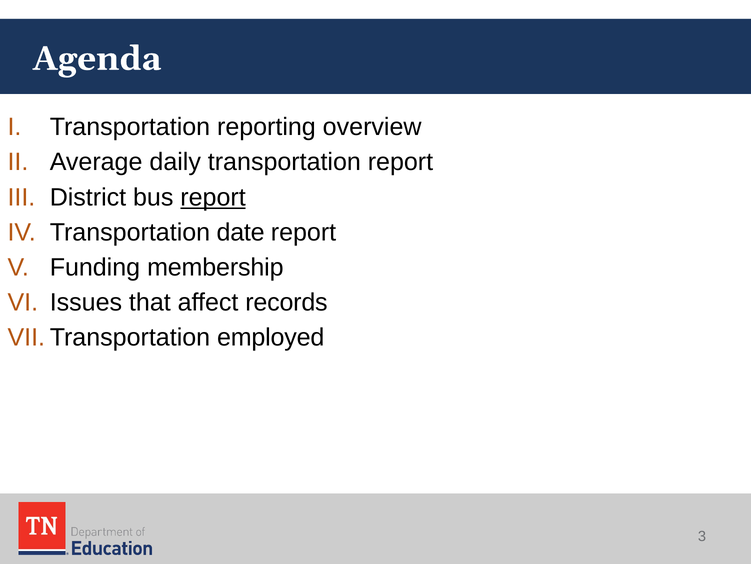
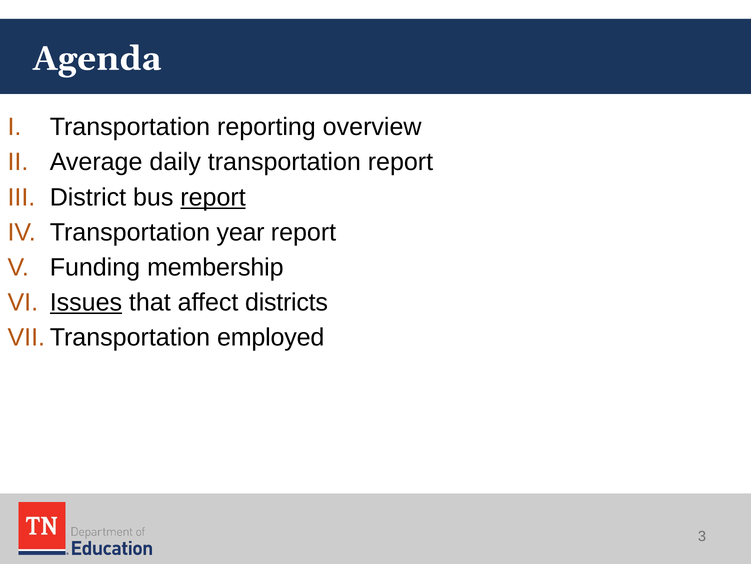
date: date -> year
Issues underline: none -> present
records: records -> districts
